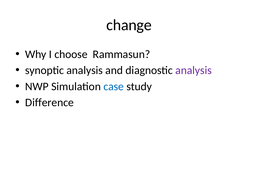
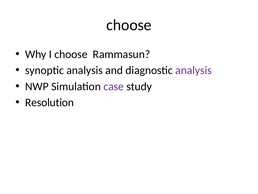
change at (129, 25): change -> choose
case colour: blue -> purple
Difference: Difference -> Resolution
